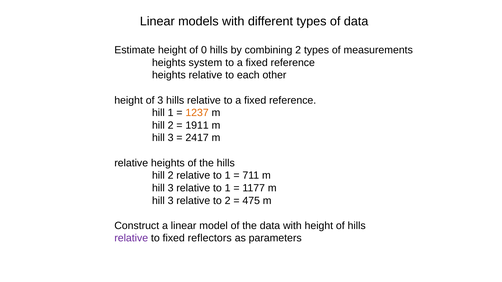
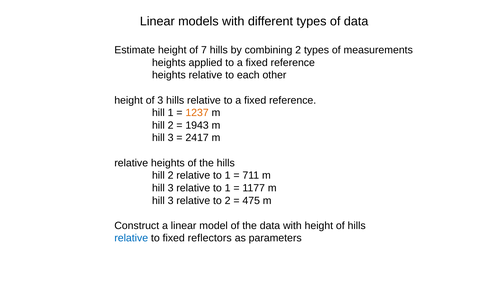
0: 0 -> 7
system: system -> applied
1911: 1911 -> 1943
relative at (131, 238) colour: purple -> blue
